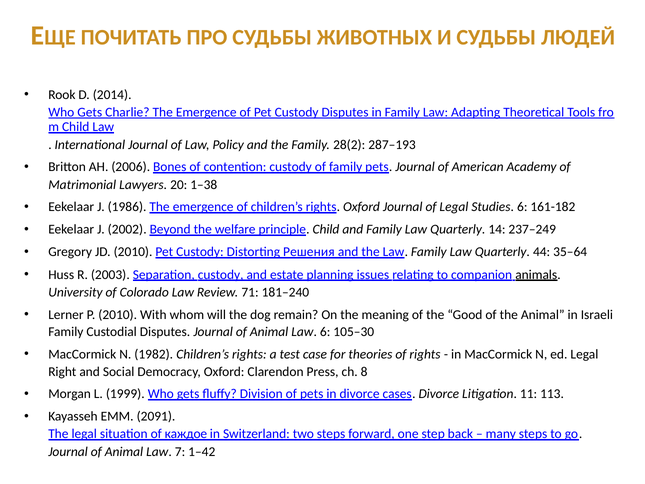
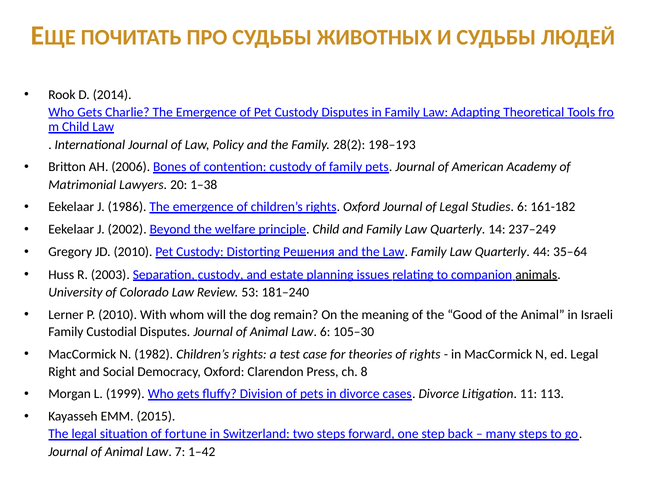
287–193: 287–193 -> 198–193
71: 71 -> 53
2091: 2091 -> 2015
каждое: каждое -> fortune
